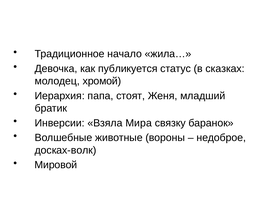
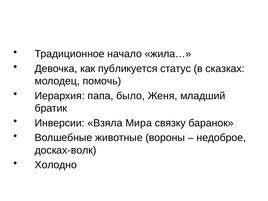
хромой: хромой -> помочь
стоят: стоят -> было
Мировой: Мировой -> Холодно
